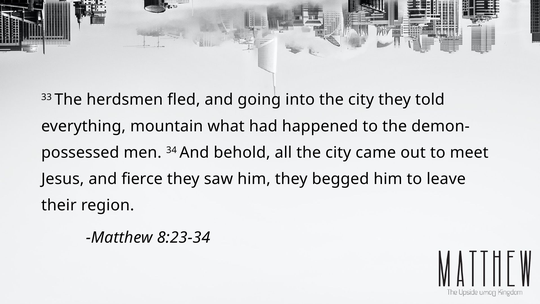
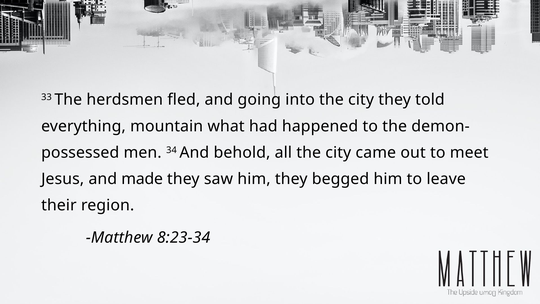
fierce: fierce -> made
